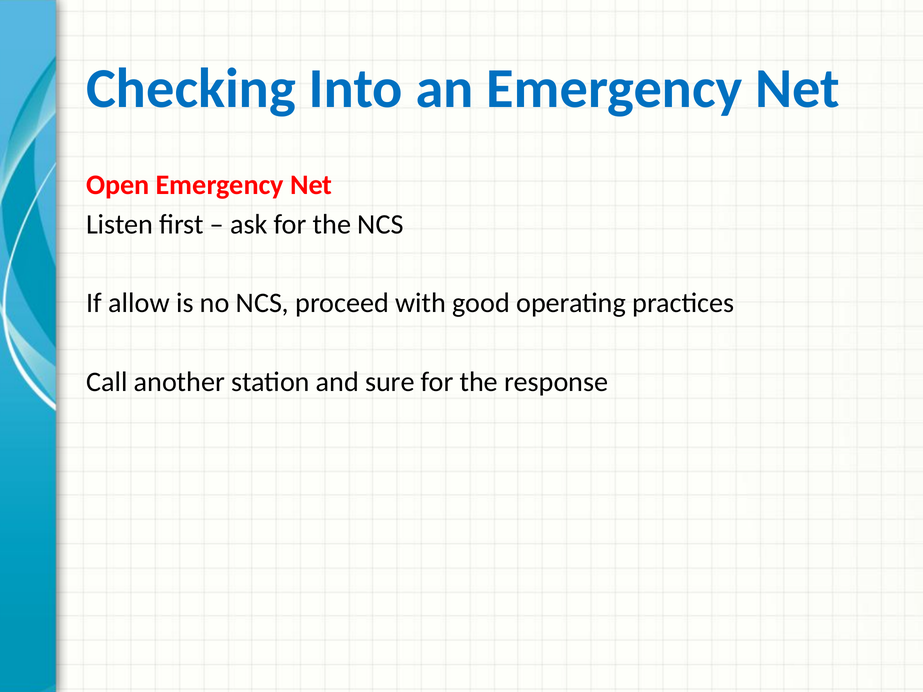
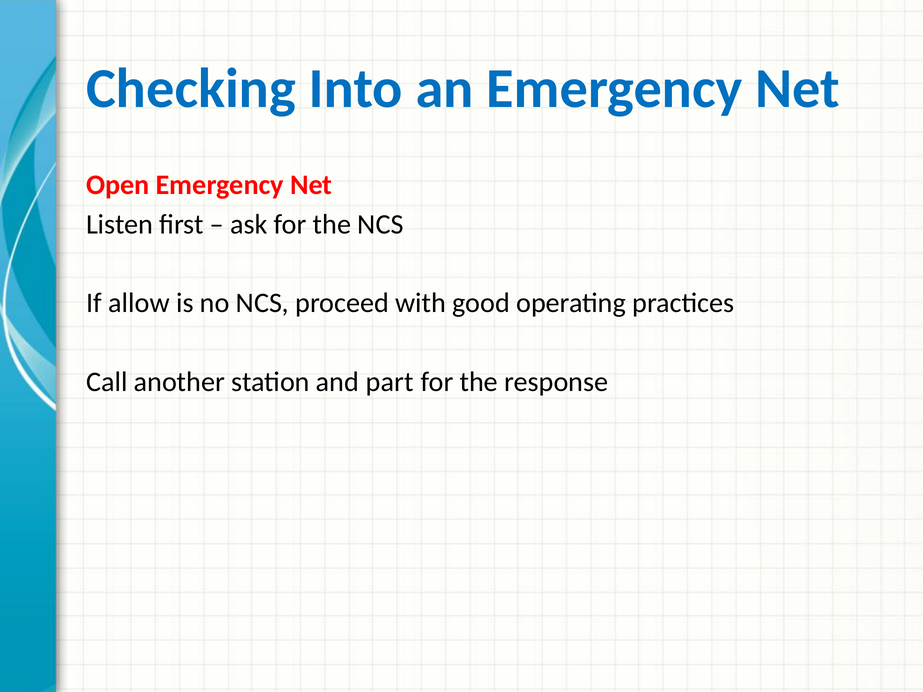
sure: sure -> part
